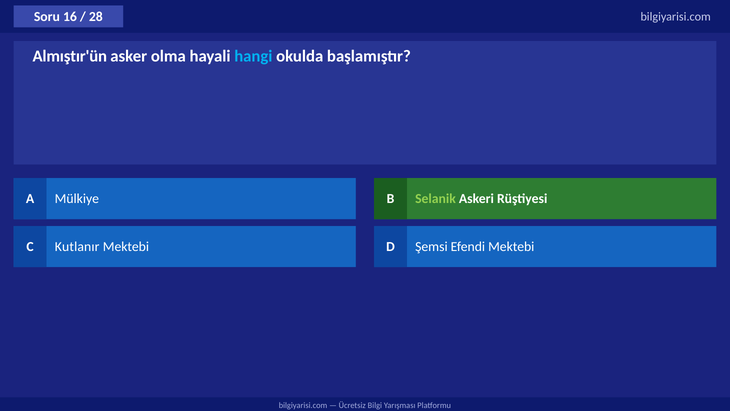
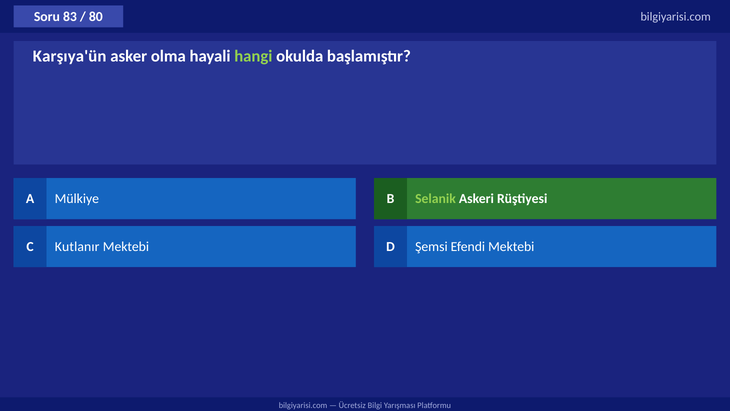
16: 16 -> 83
28: 28 -> 80
Almıştır'ün: Almıştır'ün -> Karşıya'ün
hangi colour: light blue -> light green
